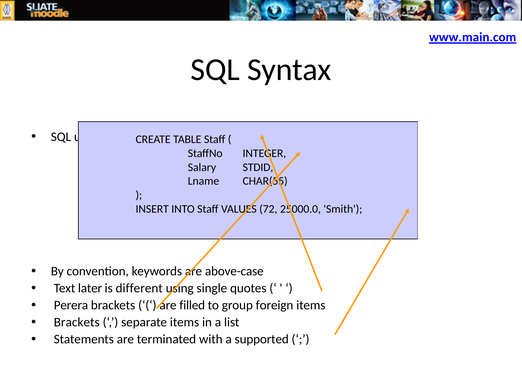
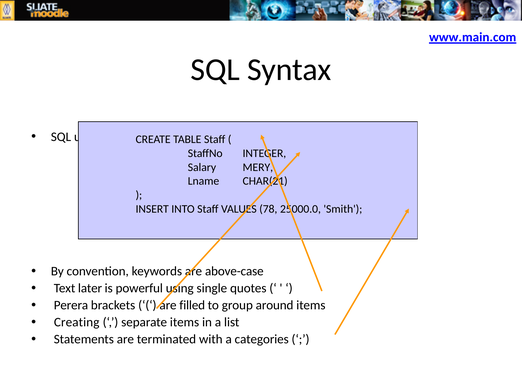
STDID: STDID -> MERY
CHAR(55: CHAR(55 -> CHAR(21
72: 72 -> 78
different: different -> powerful
foreign: foreign -> around
Brackets at (77, 323): Brackets -> Creating
supported: supported -> categories
